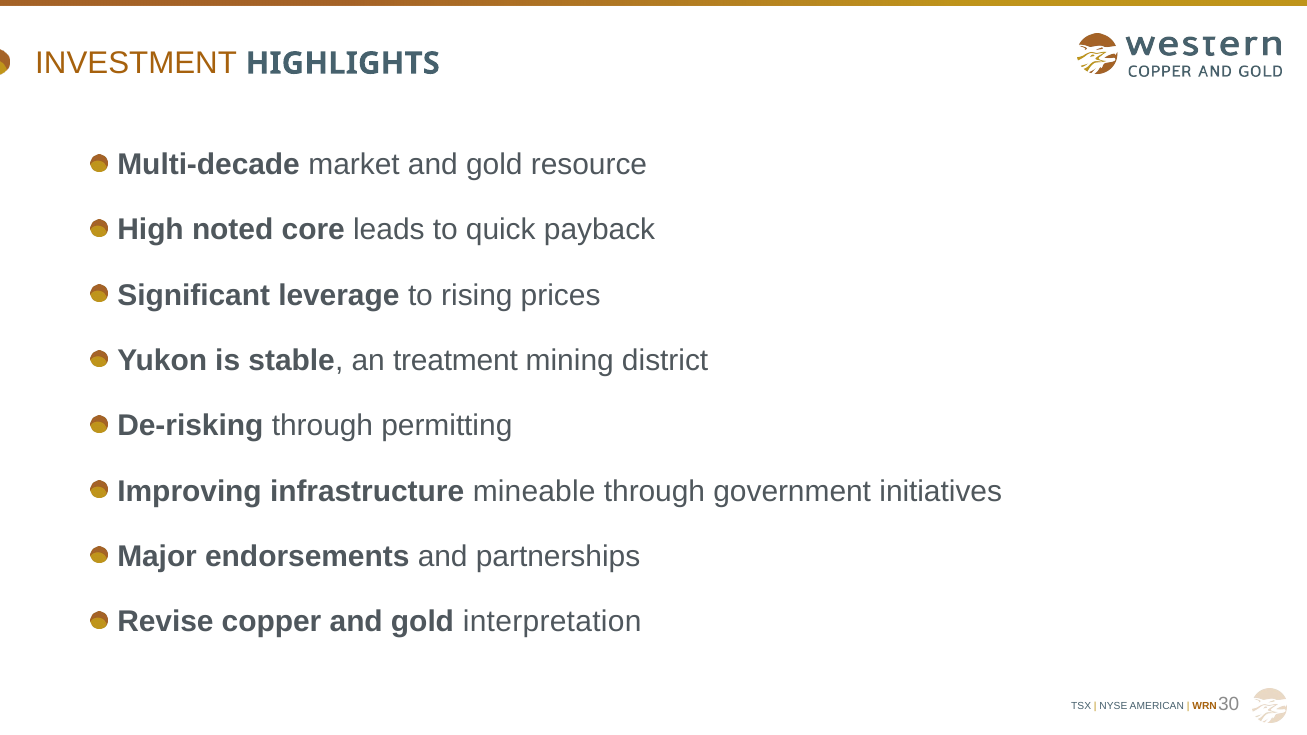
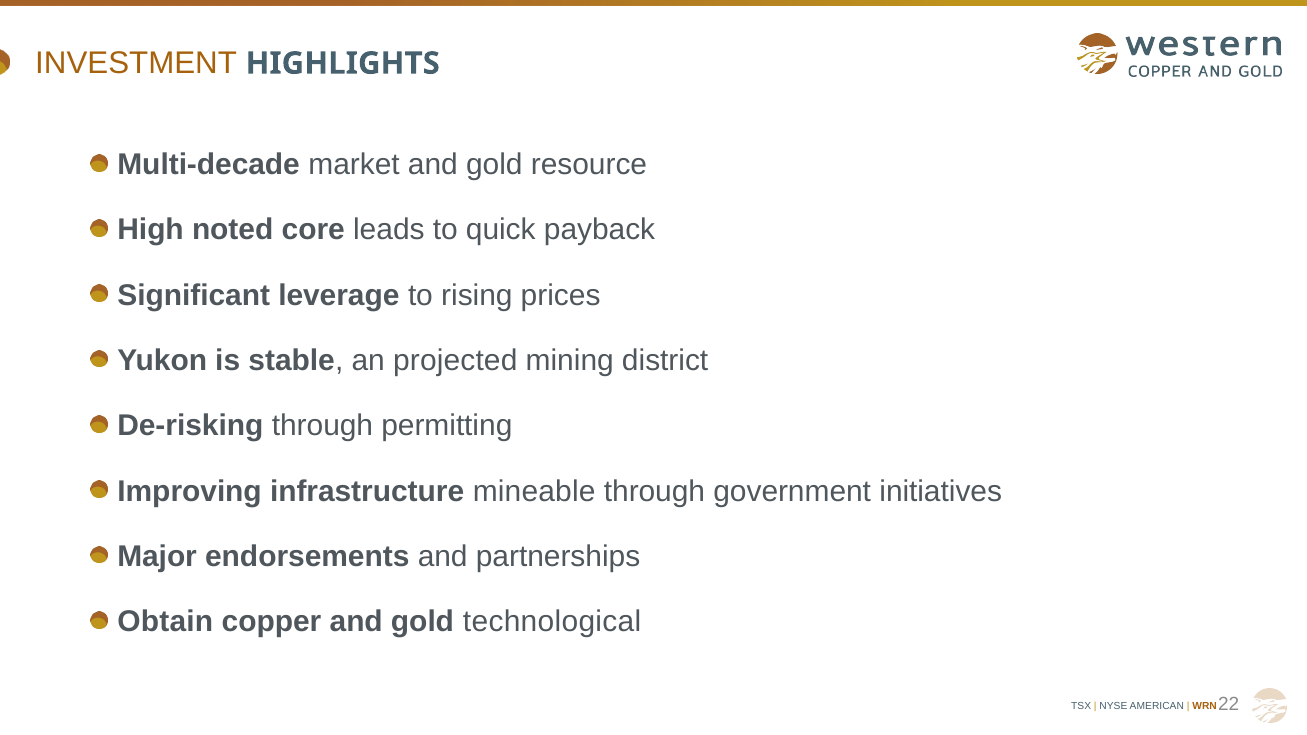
treatment: treatment -> projected
Revise: Revise -> Obtain
interpretation: interpretation -> technological
30: 30 -> 22
